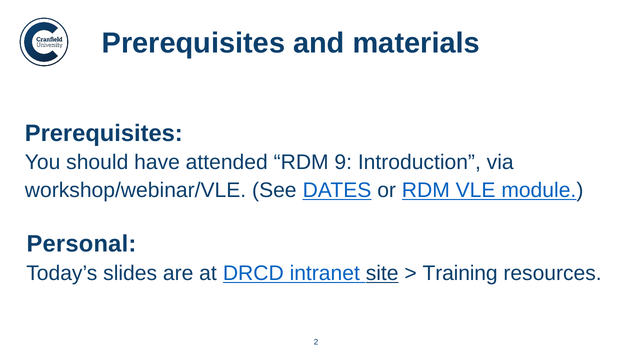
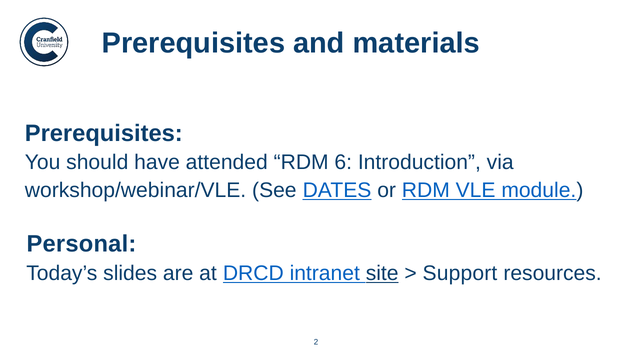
9: 9 -> 6
Training: Training -> Support
